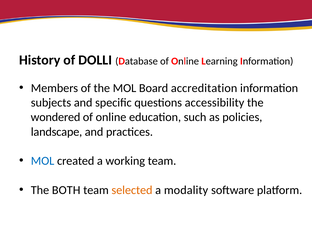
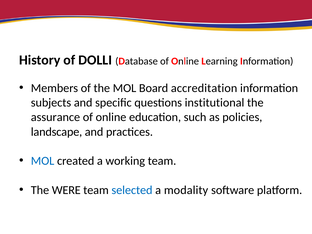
accessibility: accessibility -> institutional
wondered: wondered -> assurance
BOTH: BOTH -> WERE
selected colour: orange -> blue
